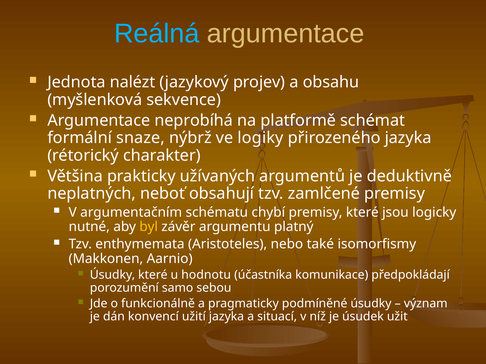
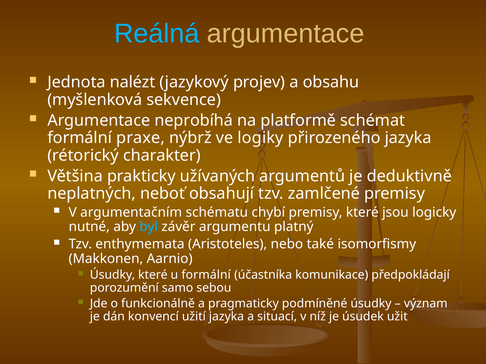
snaze: snaze -> praxe
byl colour: yellow -> light blue
u hodnotu: hodnotu -> formální
